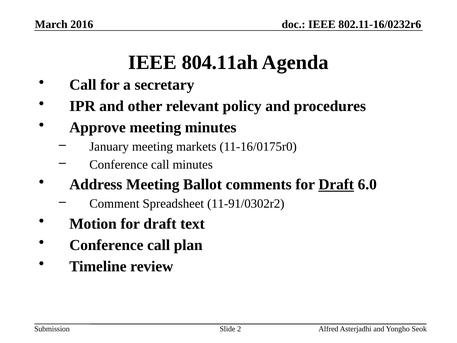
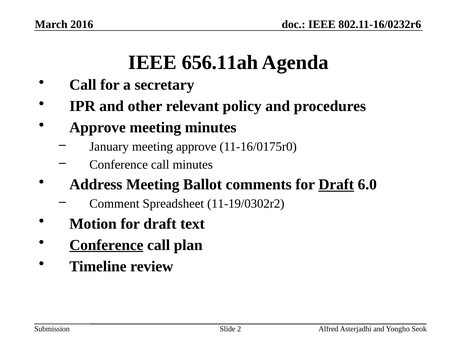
804.11ah: 804.11ah -> 656.11ah
meeting markets: markets -> approve
11-91/0302r2: 11-91/0302r2 -> 11-19/0302r2
Conference at (106, 245) underline: none -> present
